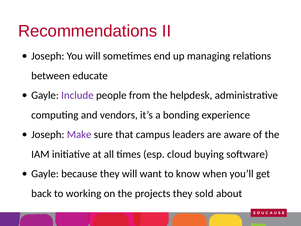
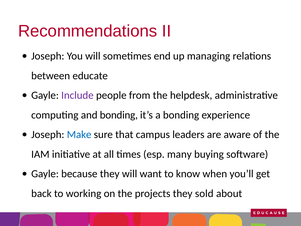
and vendors: vendors -> bonding
Make colour: purple -> blue
cloud: cloud -> many
